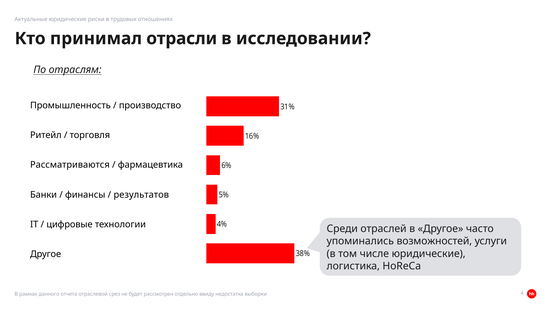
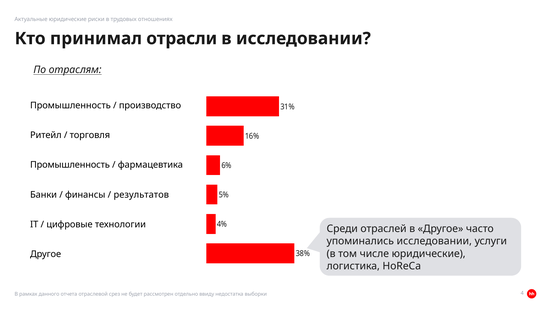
Рассматриваются at (70, 165): Рассматриваются -> Промышленность
упоминались возможностей: возможностей -> исследовании
